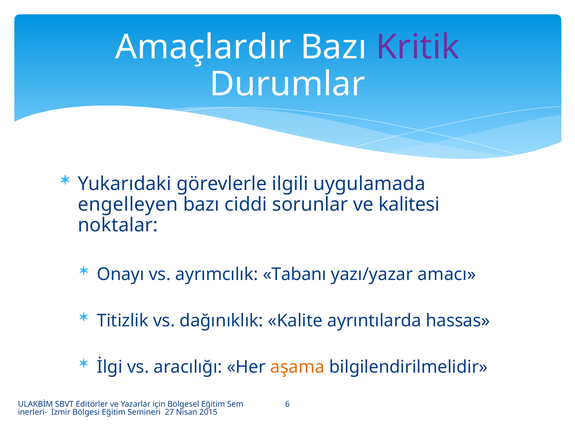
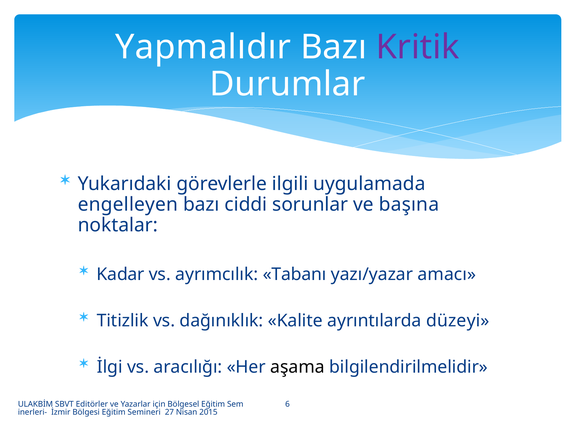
Amaçlardır: Amaçlardır -> Yapmalıdır
kalitesi: kalitesi -> başına
Onayı: Onayı -> Kadar
hassas: hassas -> düzeyi
aşama colour: orange -> black
